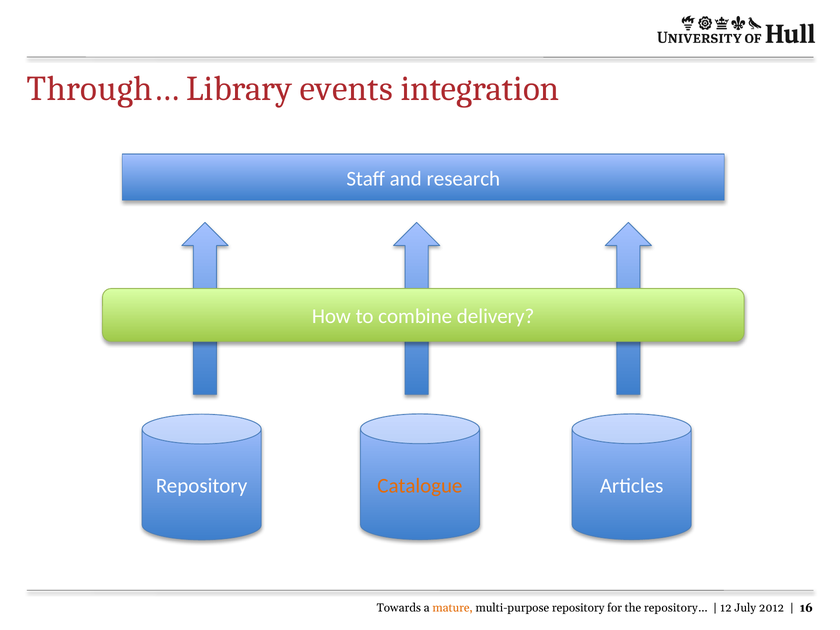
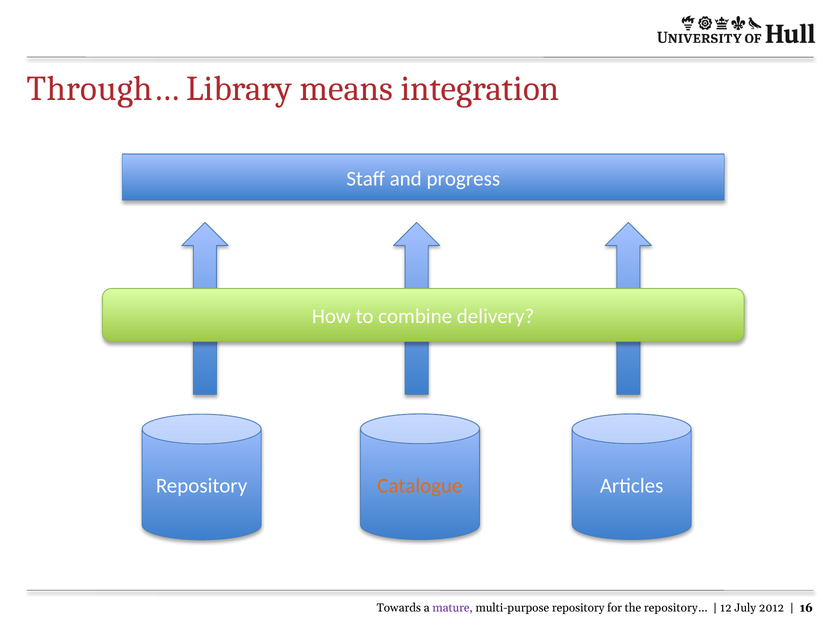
events: events -> means
research: research -> progress
mature colour: orange -> purple
